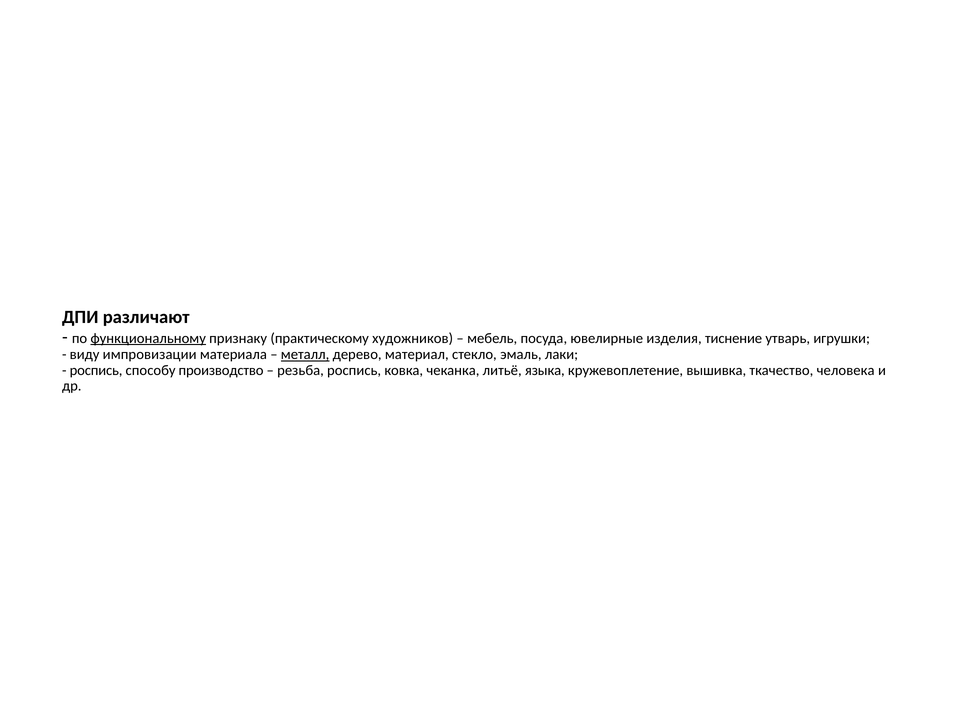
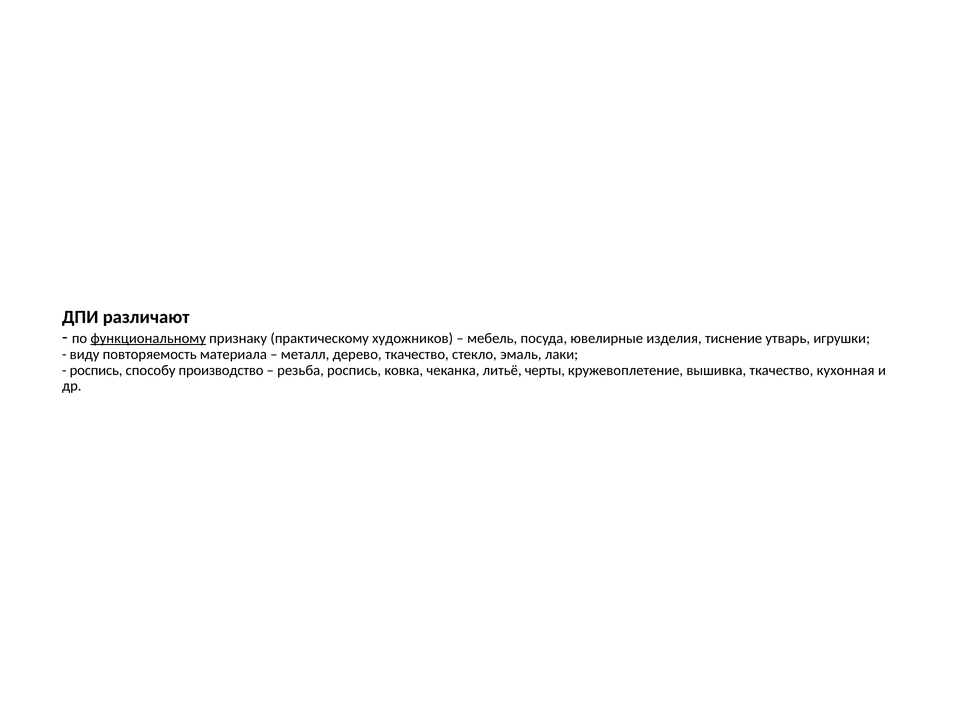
импровизации: импровизации -> повторяемость
металл underline: present -> none
дерево материал: материал -> ткачество
языка: языка -> черты
человека: человека -> кухонная
